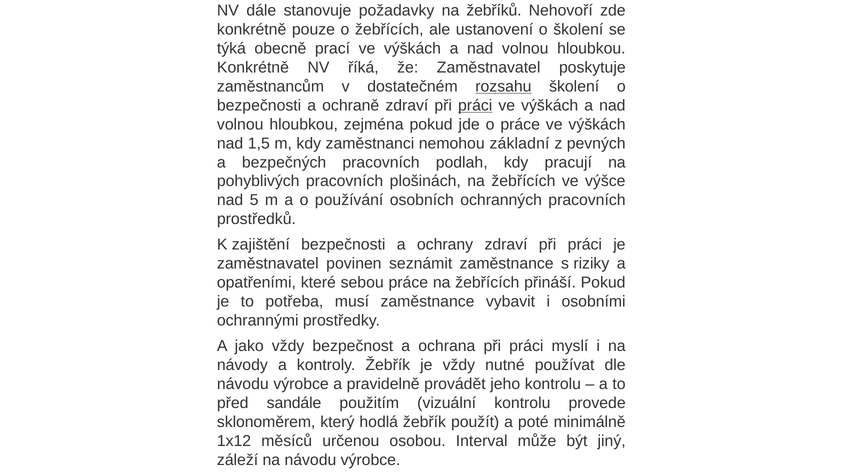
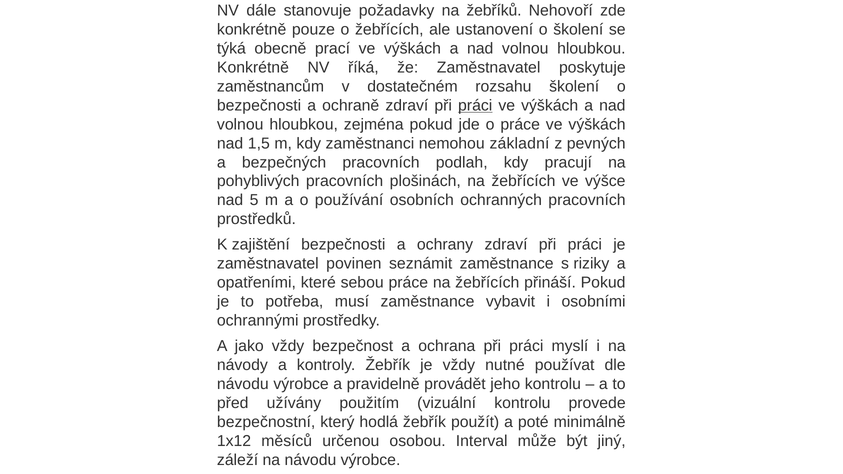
rozsahu underline: present -> none
sandále: sandále -> užívány
sklonoměrem: sklonoměrem -> bezpečnostní
